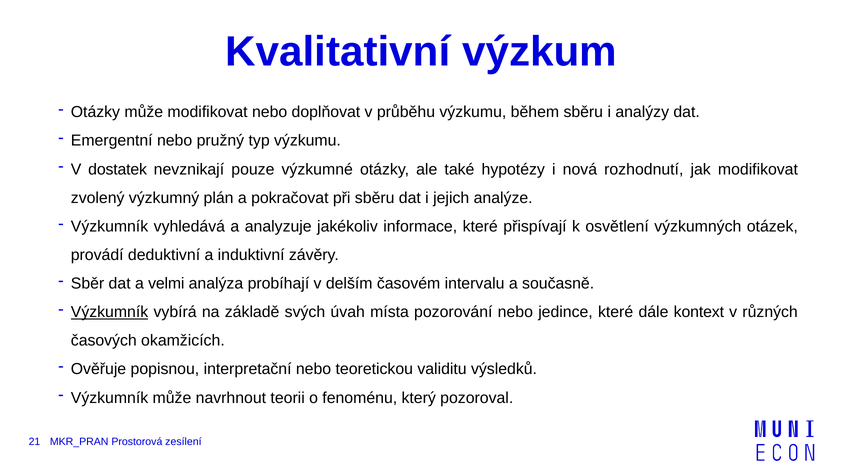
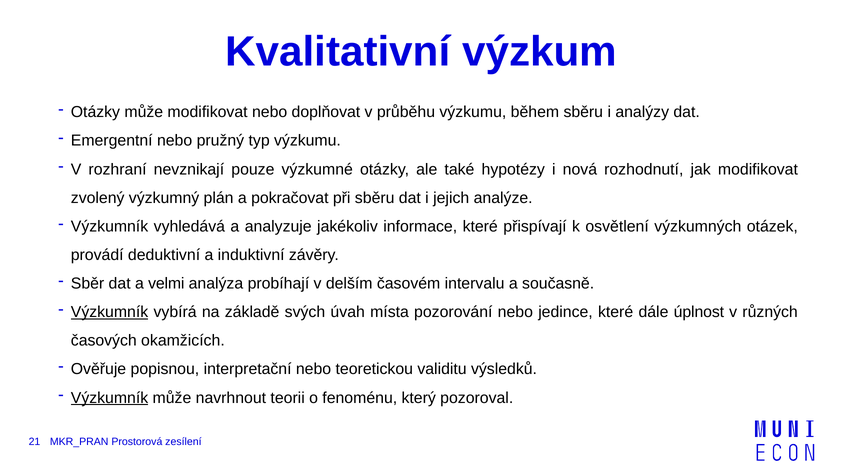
dostatek: dostatek -> rozhraní
kontext: kontext -> úplnost
Výzkumník at (110, 397) underline: none -> present
